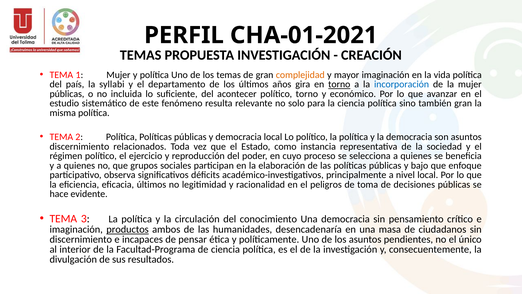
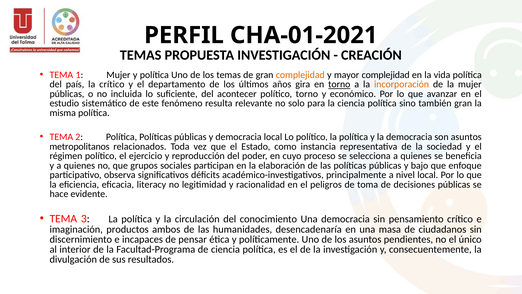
mayor imaginación: imaginación -> complejidad
la syllabi: syllabi -> crítico
incorporación colour: blue -> orange
discernimiento at (79, 146): discernimiento -> metropolitanos
eficacia últimos: últimos -> literacy
productos underline: present -> none
